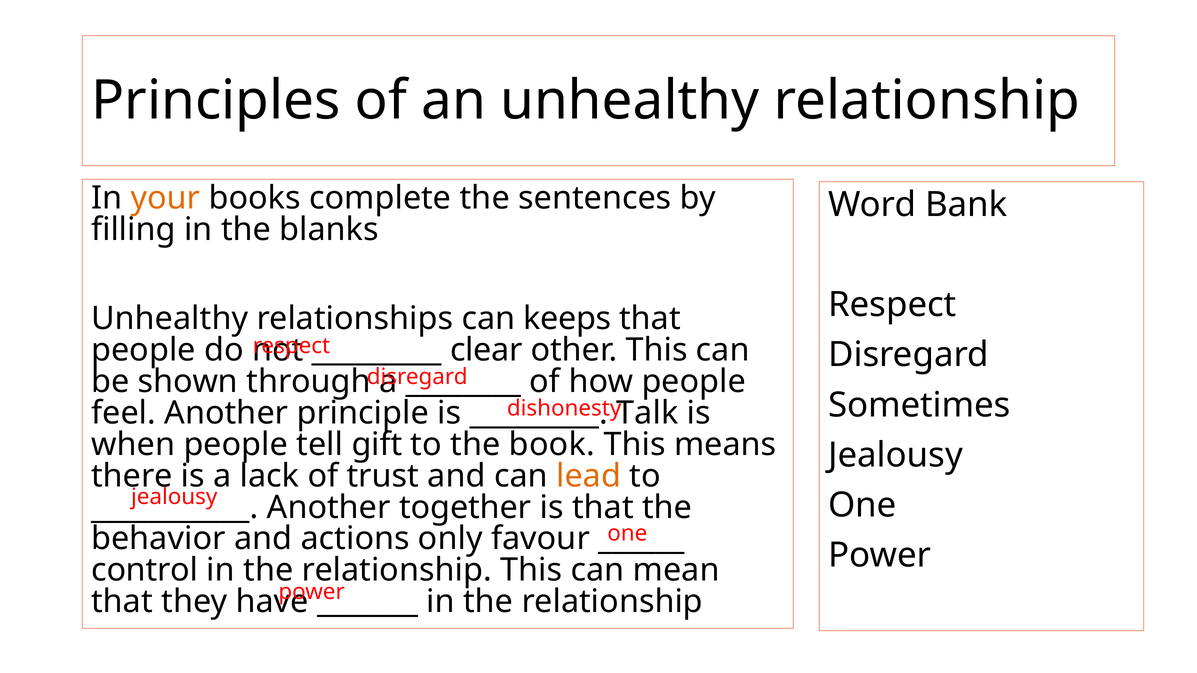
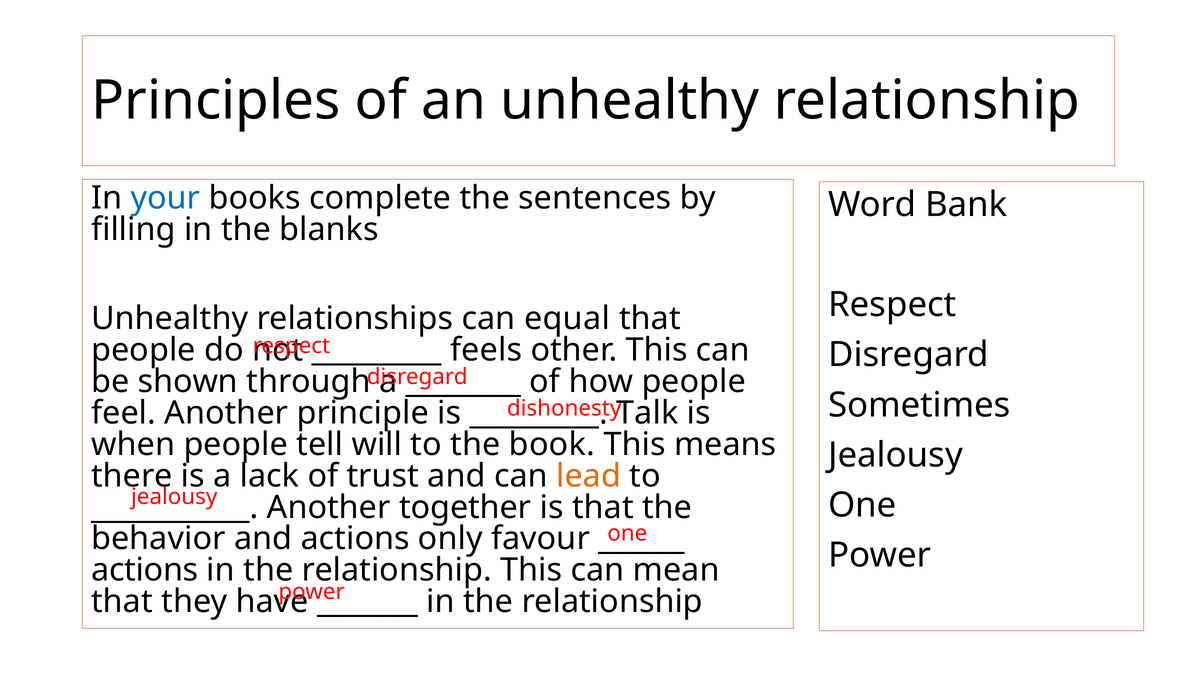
your colour: orange -> blue
keeps: keeps -> equal
clear: clear -> feels
gift: gift -> will
control at (145, 571): control -> actions
